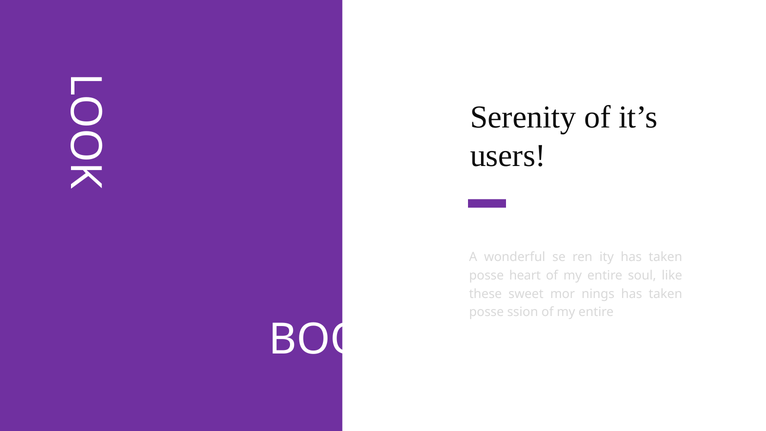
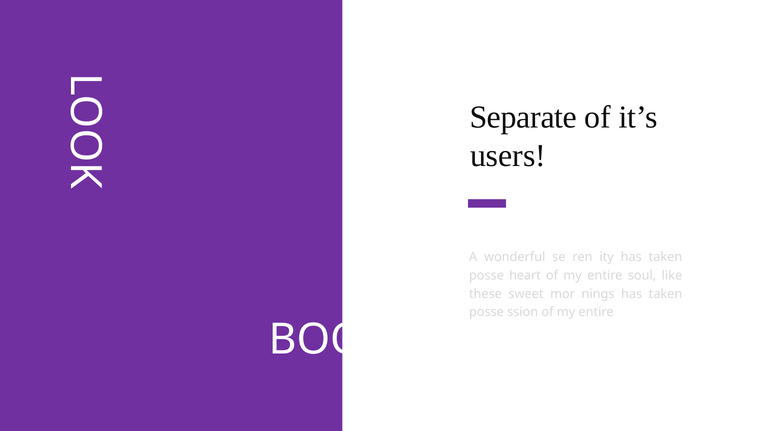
Serenity: Serenity -> Separate
